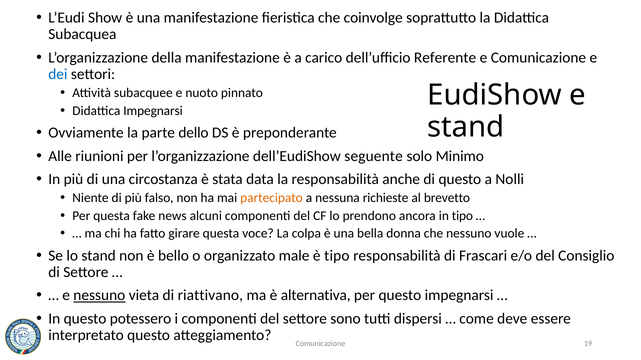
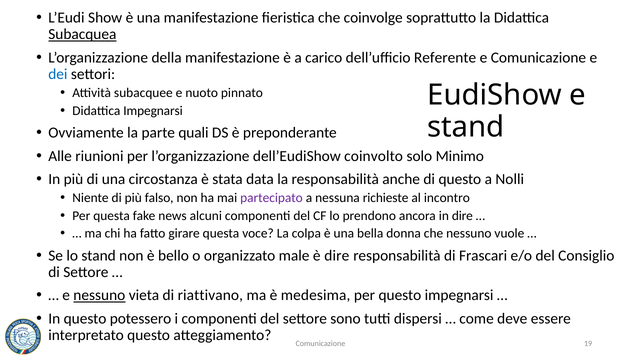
Subacquea underline: none -> present
dello: dello -> quali
seguente: seguente -> coinvolto
partecipato colour: orange -> purple
brevetto: brevetto -> incontro
in tipo: tipo -> dire
è tipo: tipo -> dire
alternativa: alternativa -> medesima
